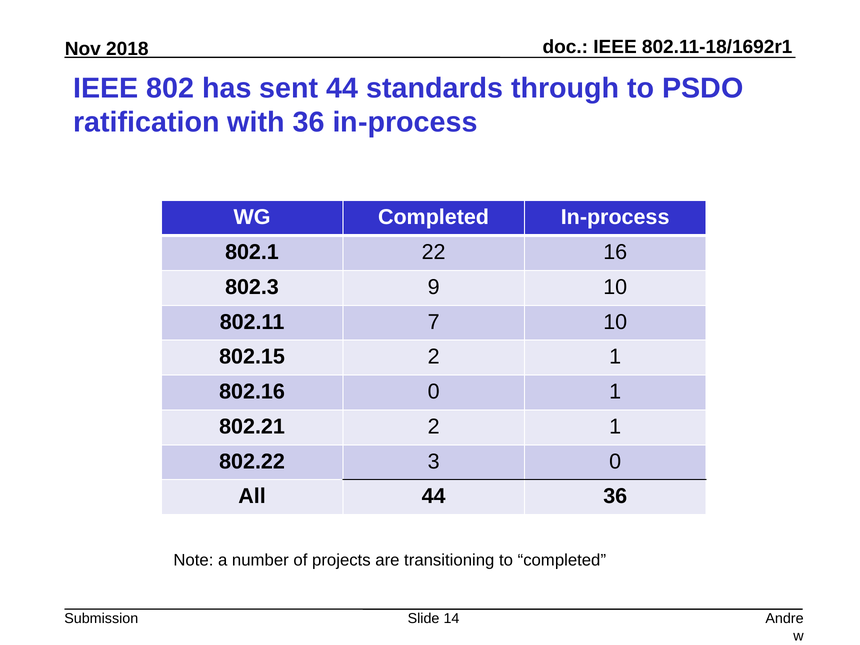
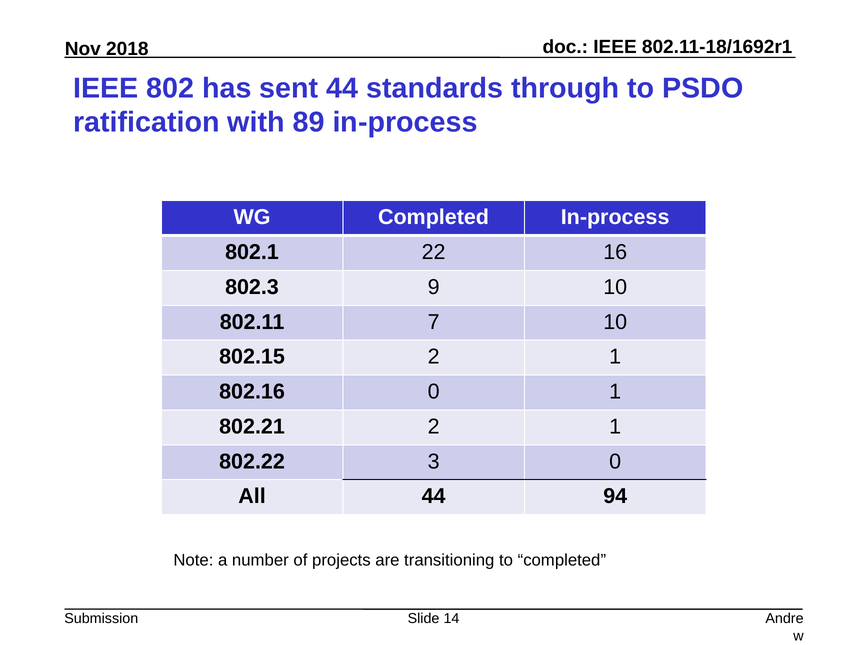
with 36: 36 -> 89
44 36: 36 -> 94
